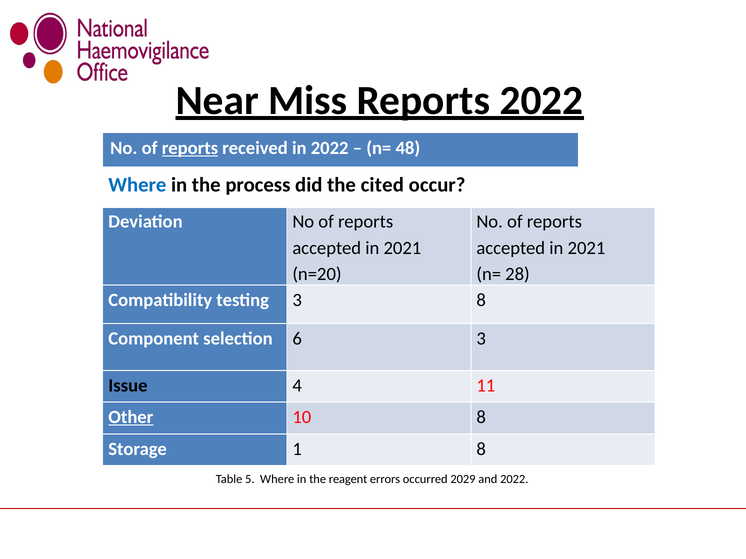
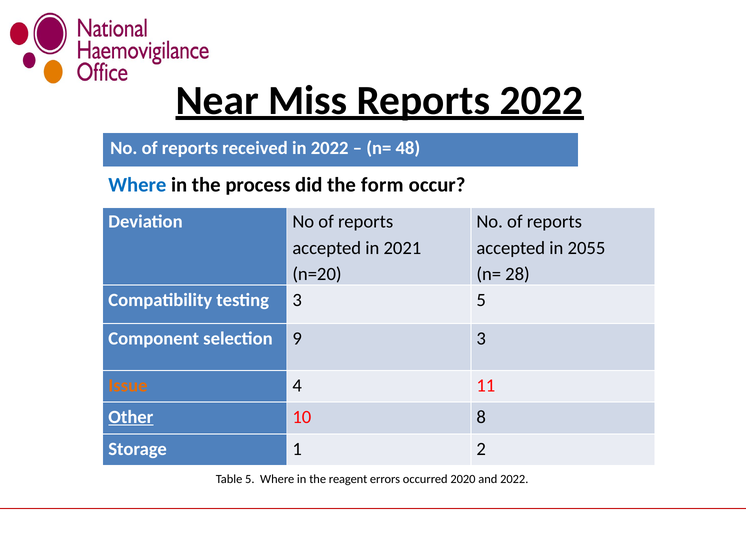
reports at (190, 148) underline: present -> none
cited: cited -> form
2021 at (586, 248): 2021 -> 2055
3 8: 8 -> 5
6: 6 -> 9
Issue colour: black -> orange
1 8: 8 -> 2
2029: 2029 -> 2020
